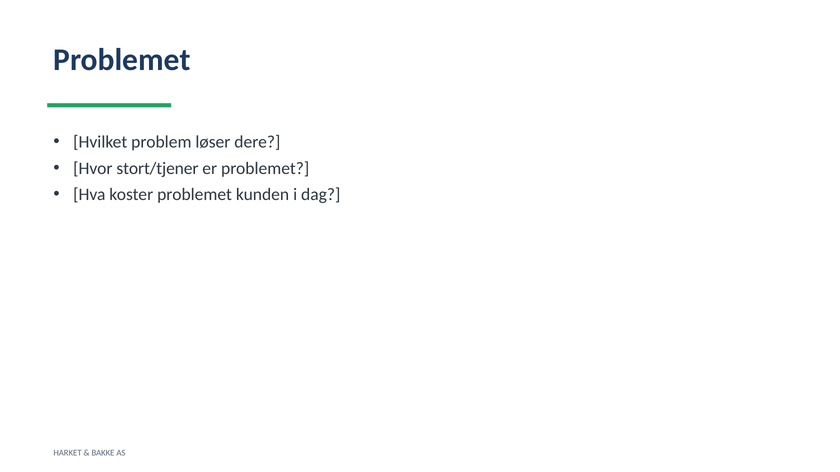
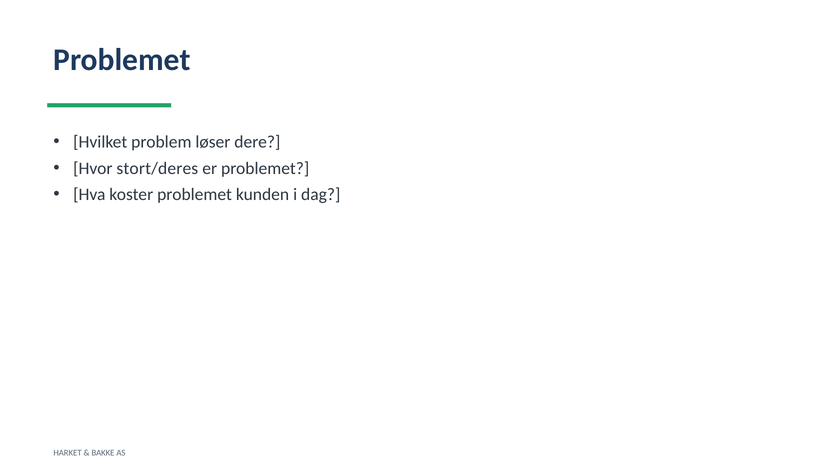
stort/tjener: stort/tjener -> stort/deres
